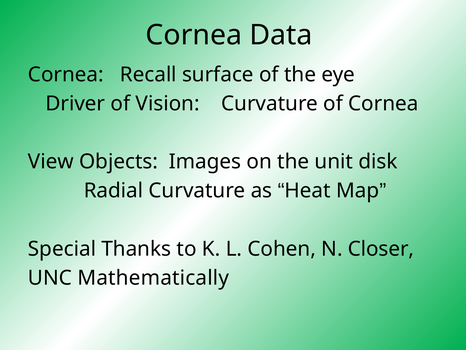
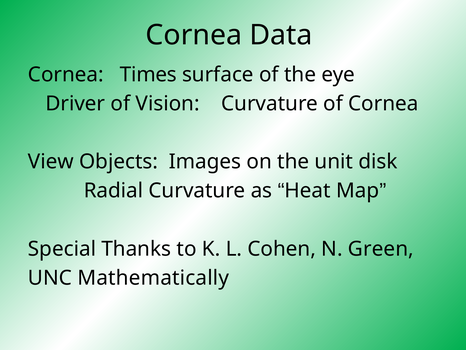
Recall: Recall -> Times
Closer: Closer -> Green
